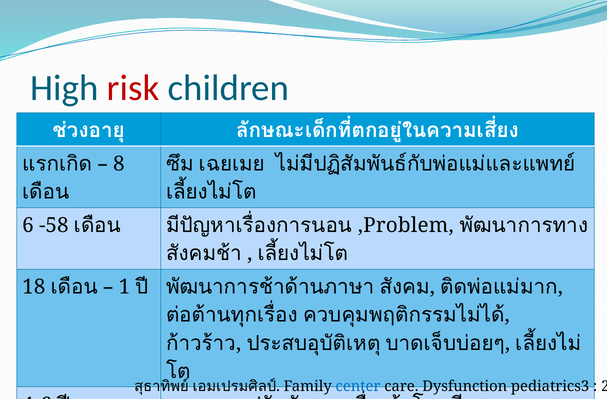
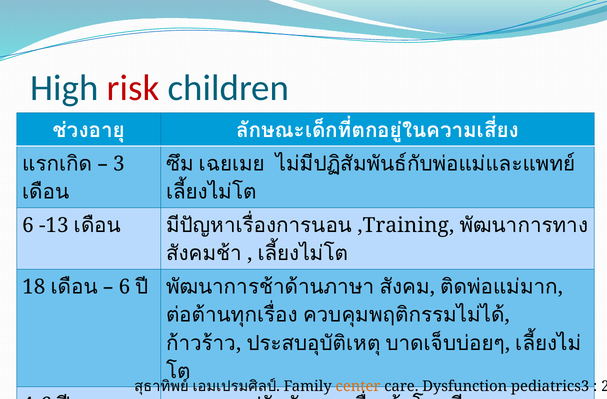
8: 8 -> 3
-58: -58 -> -13
,Problem: ,Problem -> ,Training
1 at (124, 287): 1 -> 6
center colour: blue -> orange
